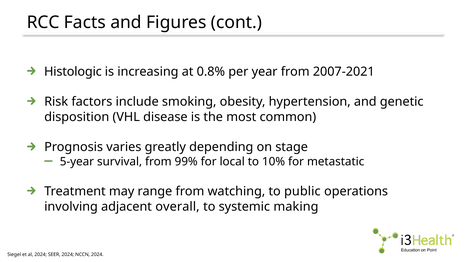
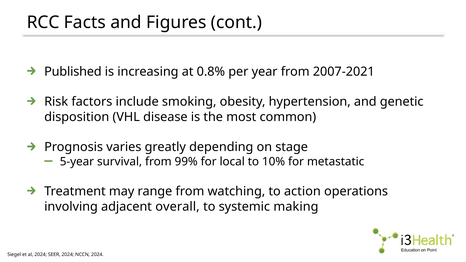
Histologic: Histologic -> Published
public: public -> action
